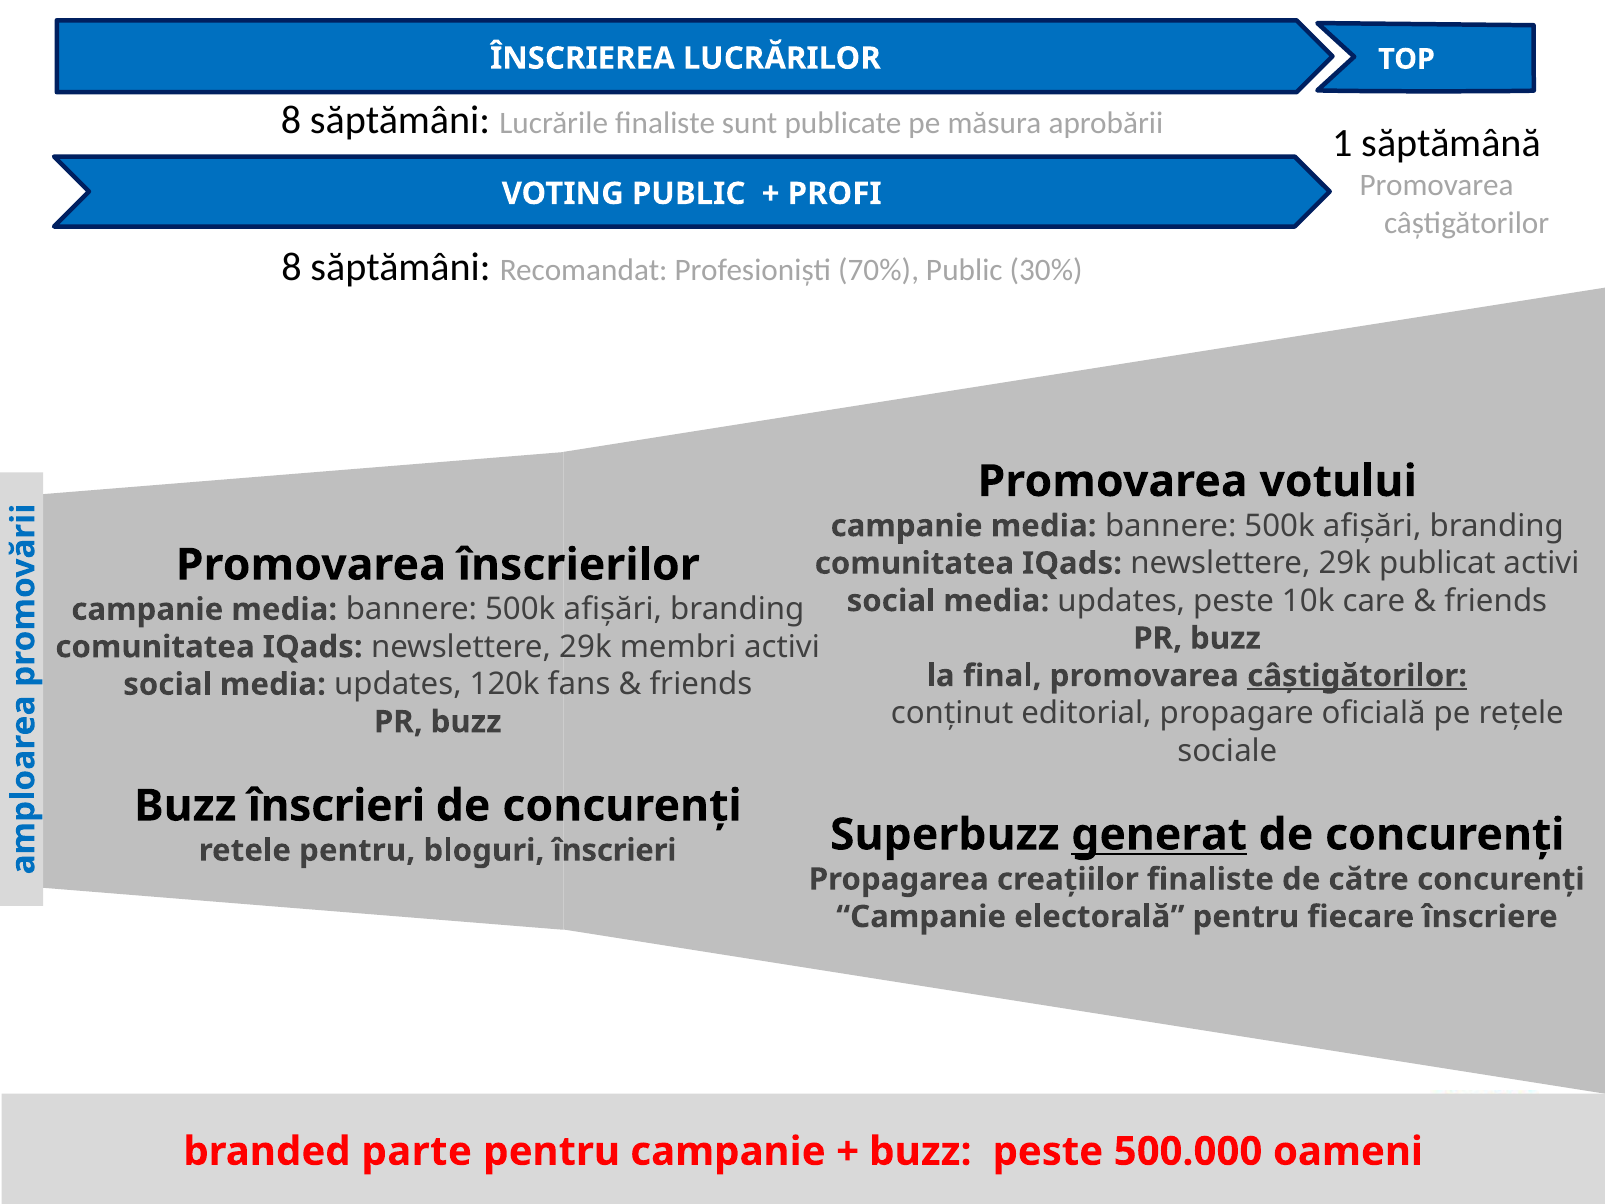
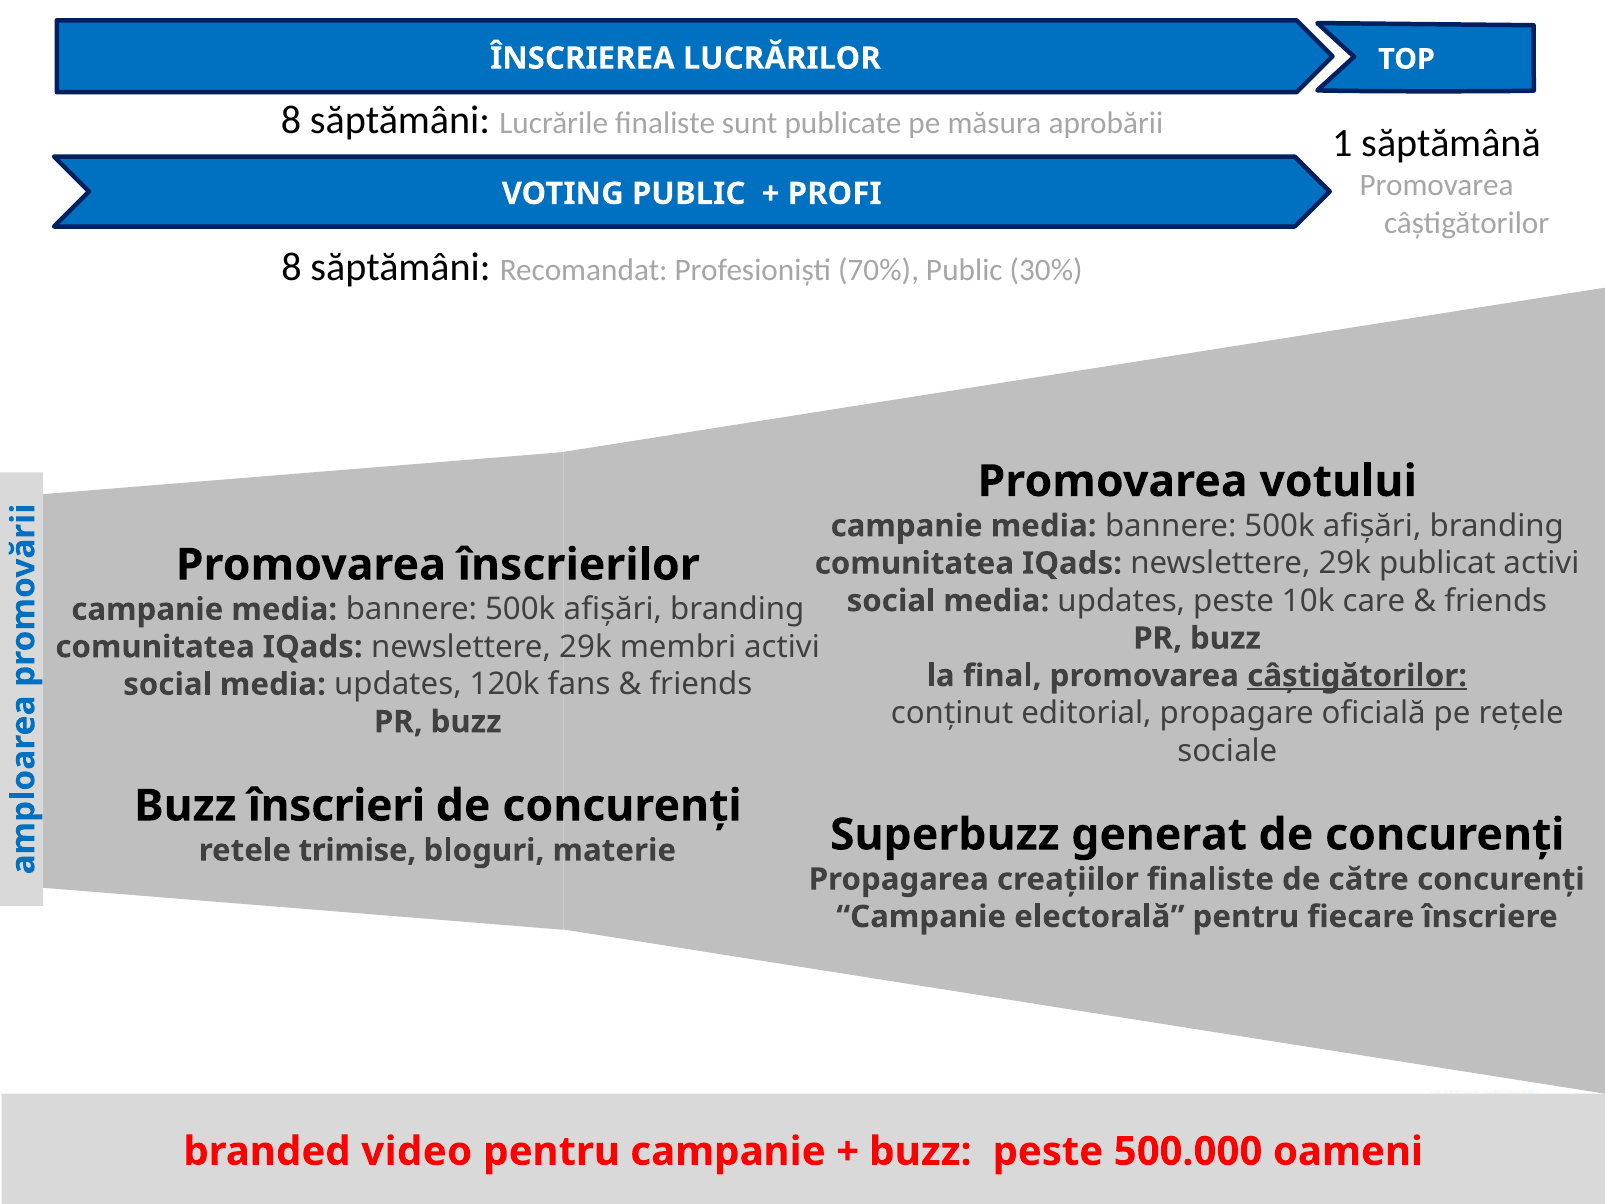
generat underline: present -> none
retele pentru: pentru -> trimise
bloguri înscrieri: înscrieri -> materie
parte: parte -> video
